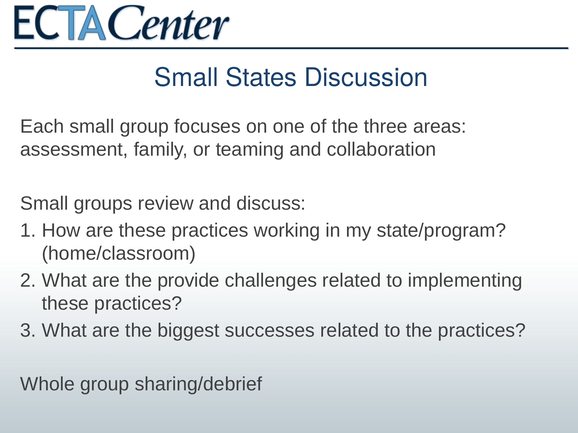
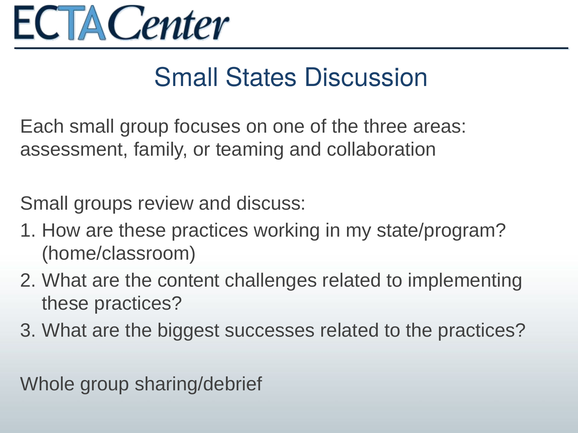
provide: provide -> content
